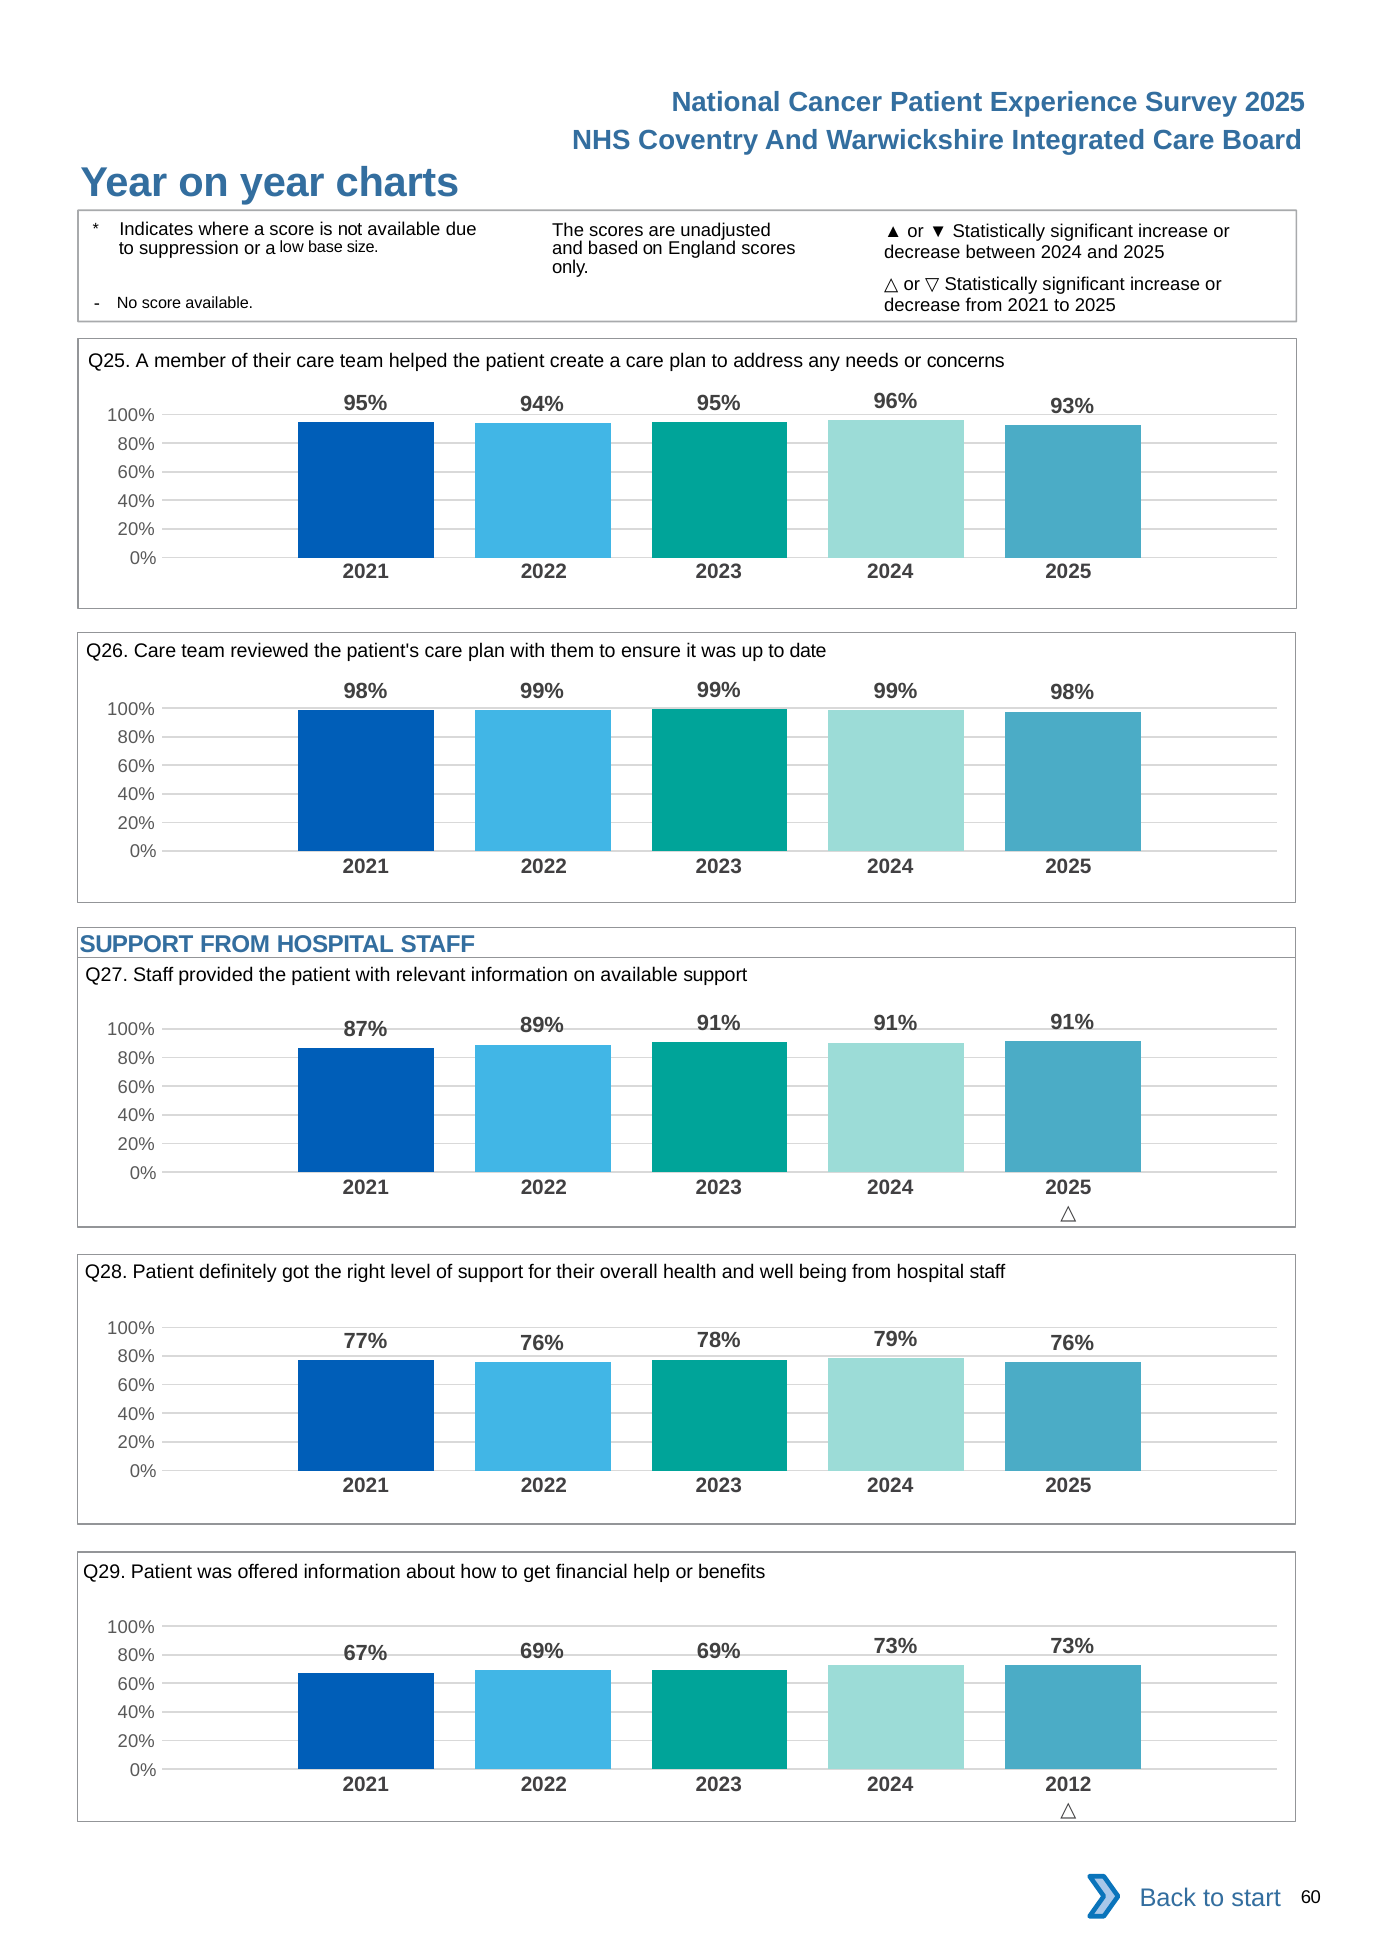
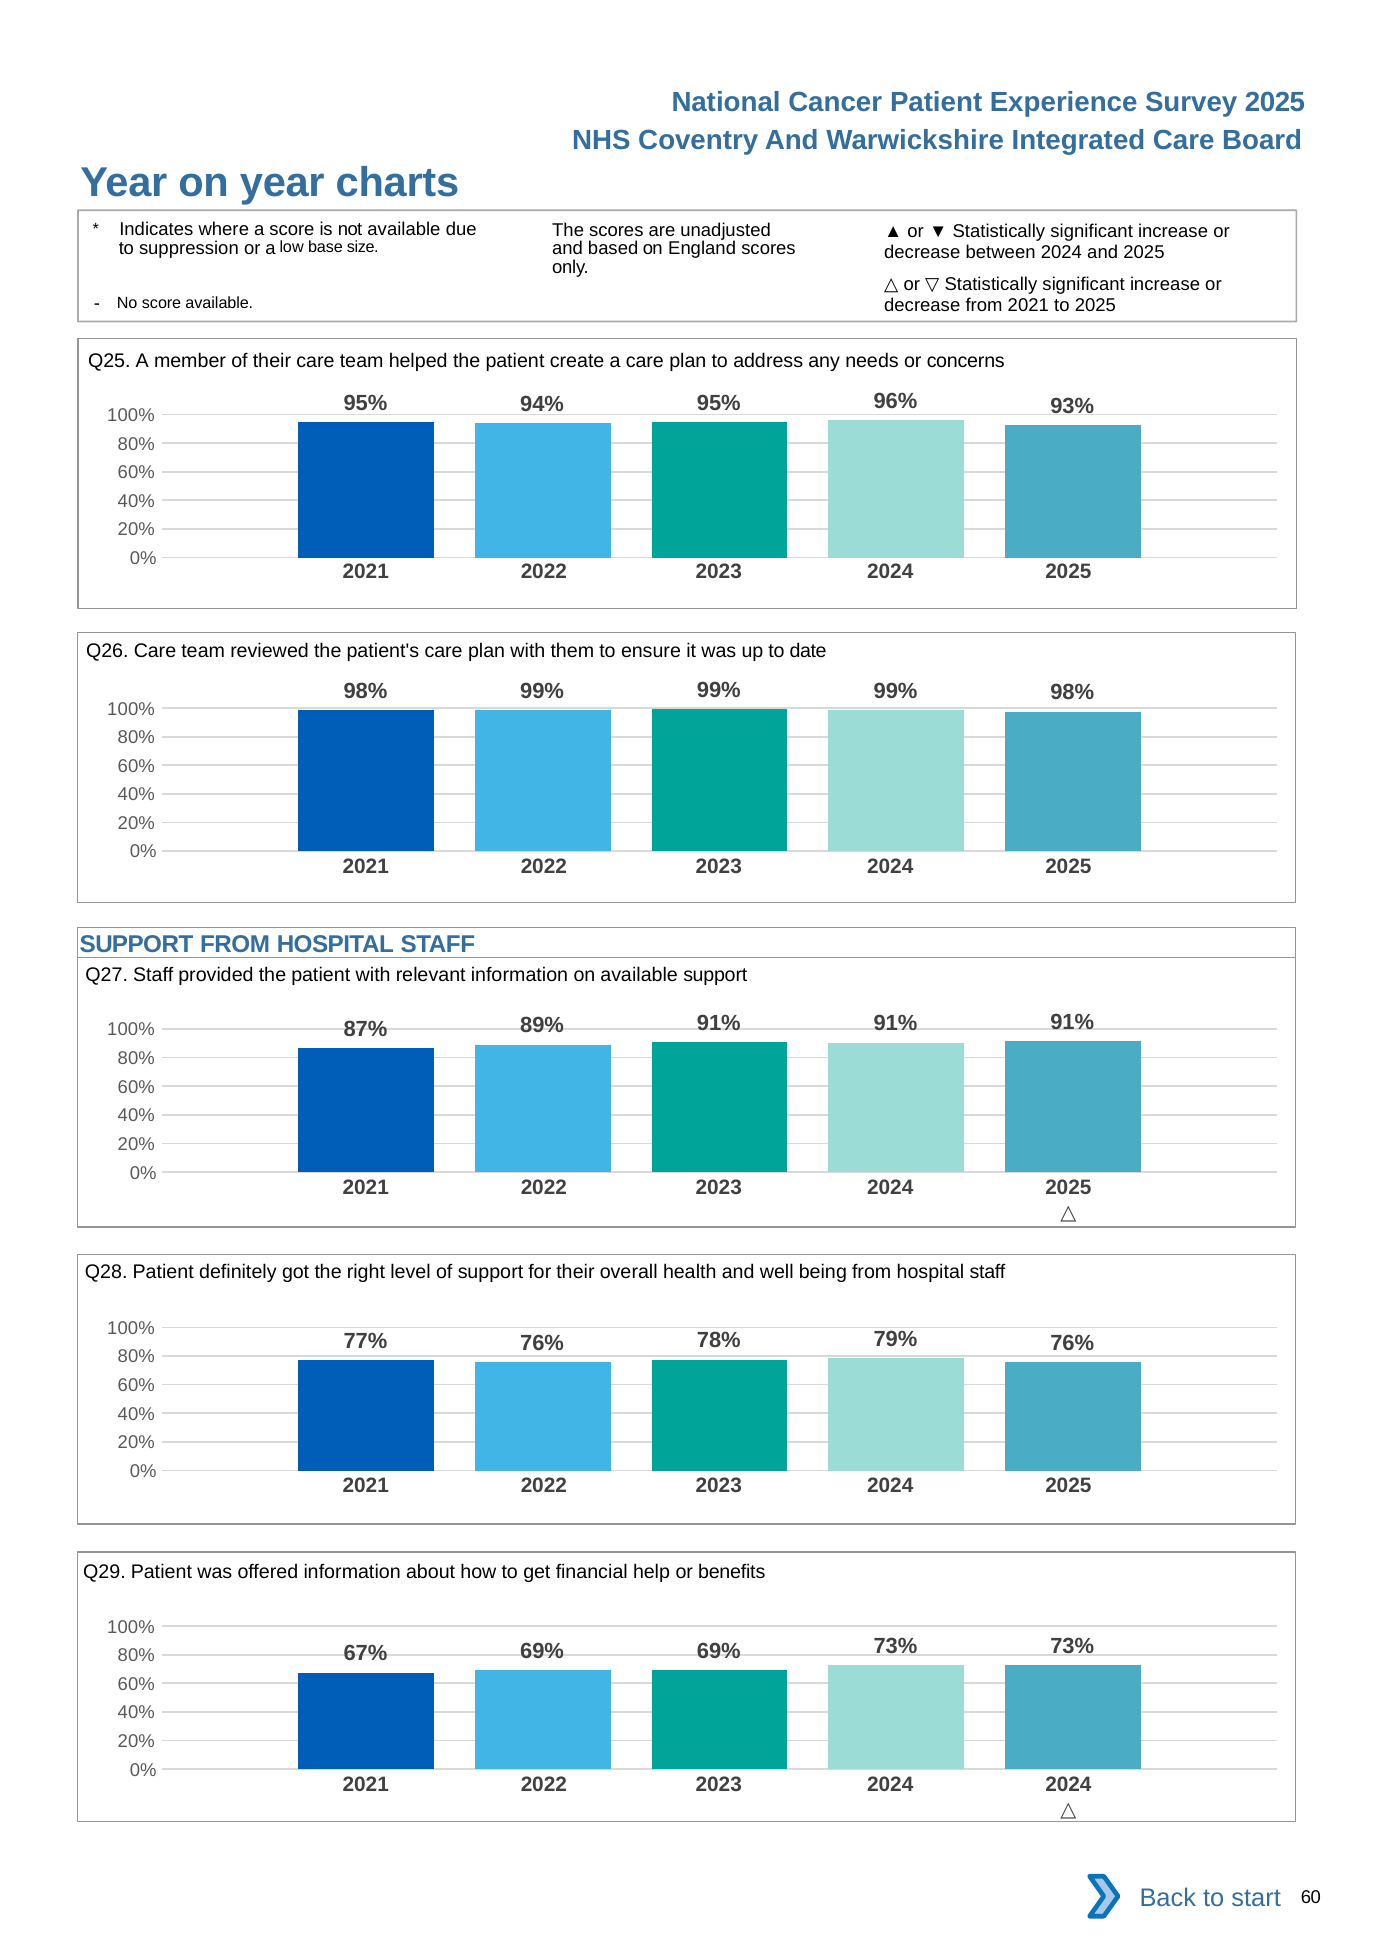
2024 2012: 2012 -> 2024
